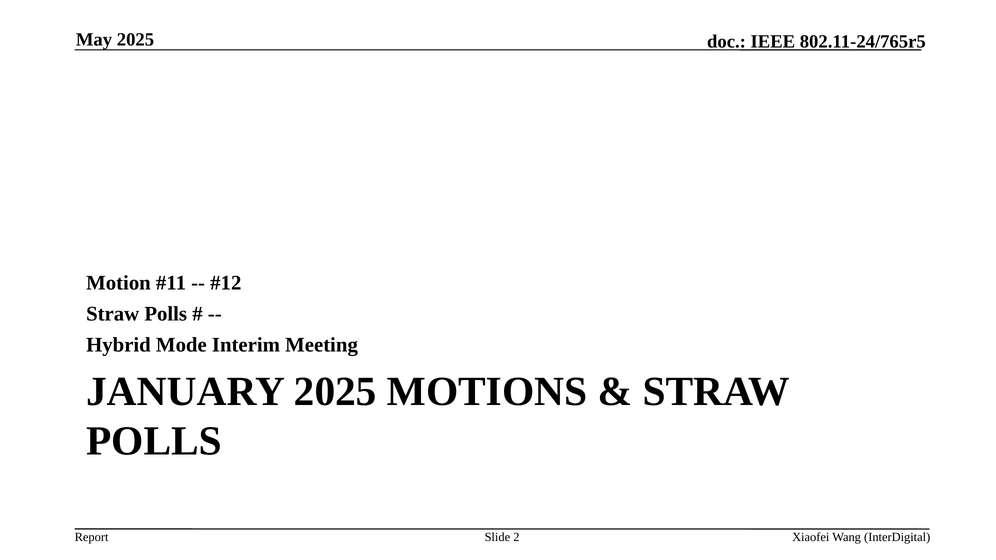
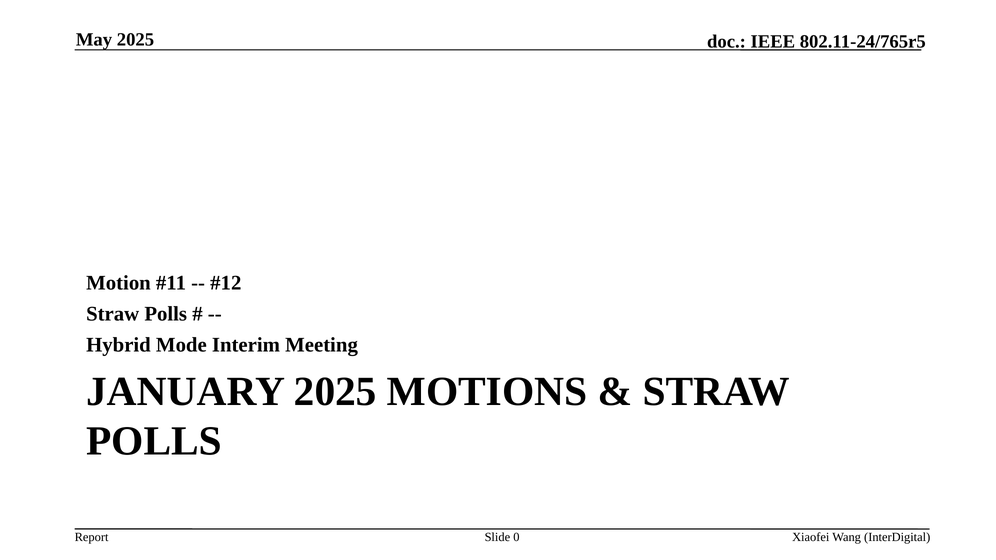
2: 2 -> 0
